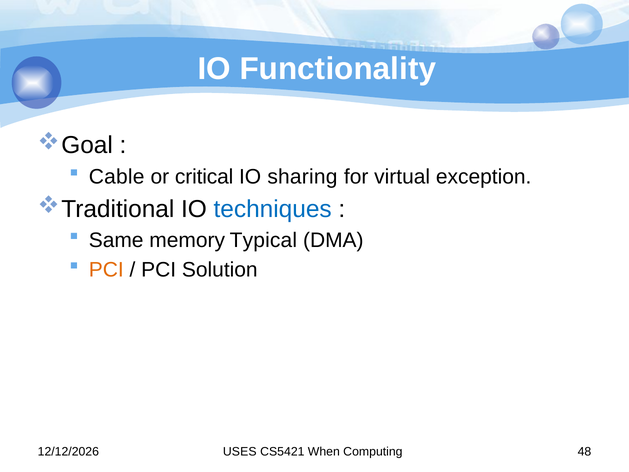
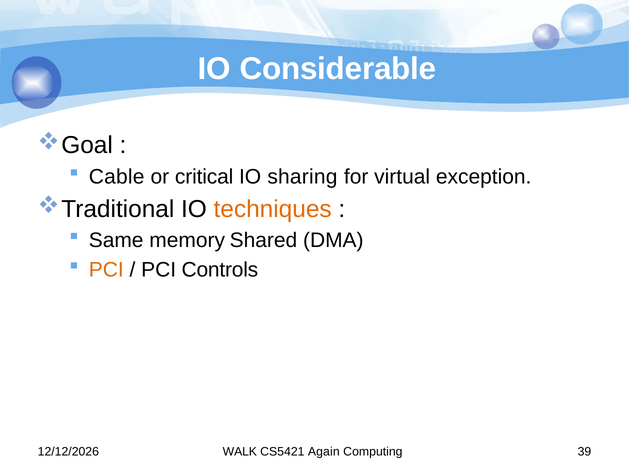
Functionality: Functionality -> Considerable
techniques colour: blue -> orange
Typical: Typical -> Shared
Solution: Solution -> Controls
USES: USES -> WALK
When: When -> Again
48: 48 -> 39
